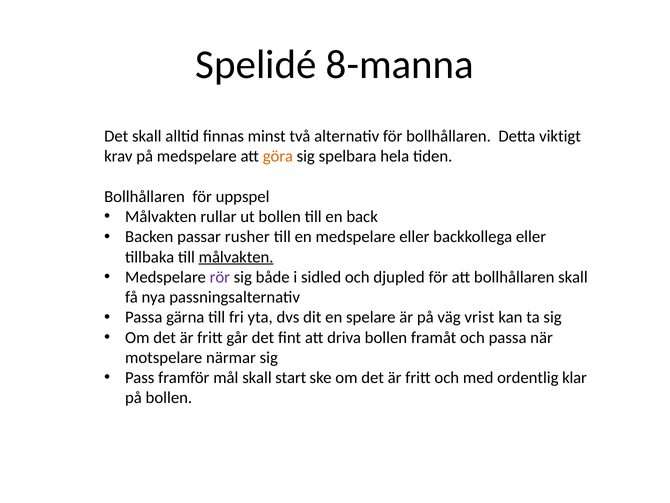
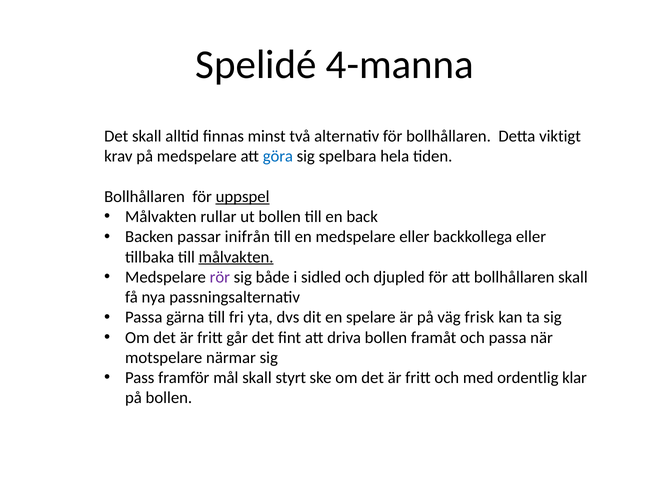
8-manna: 8-manna -> 4-manna
göra colour: orange -> blue
uppspel underline: none -> present
rusher: rusher -> inifrån
vrist: vrist -> frisk
start: start -> styrt
